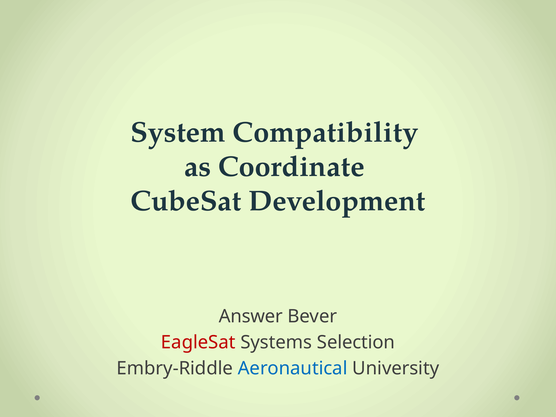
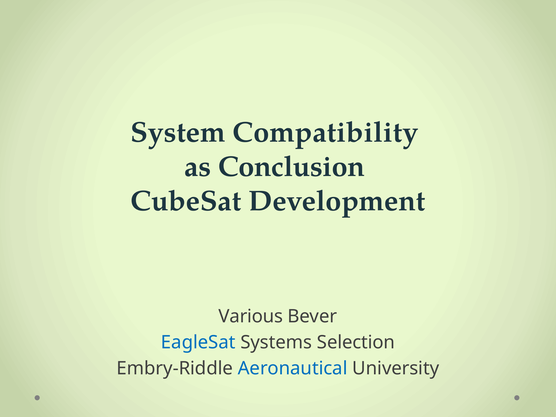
Coordinate: Coordinate -> Conclusion
Answer: Answer -> Various
EagleSat colour: red -> blue
